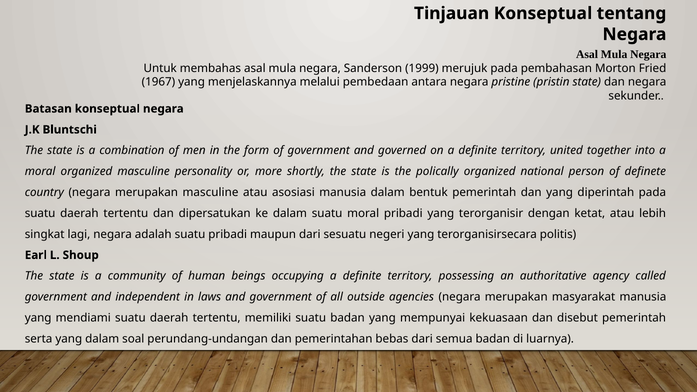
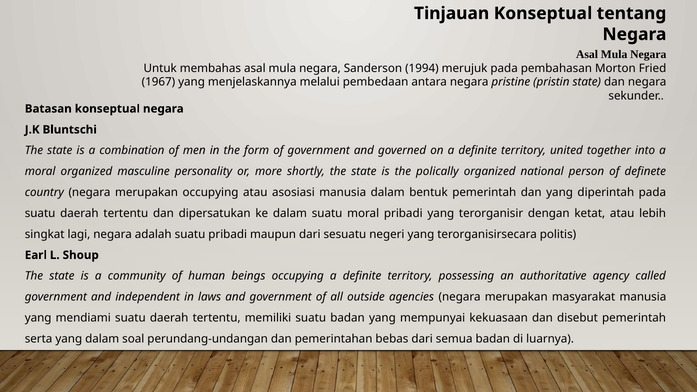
1999: 1999 -> 1994
merupakan masculine: masculine -> occupying
